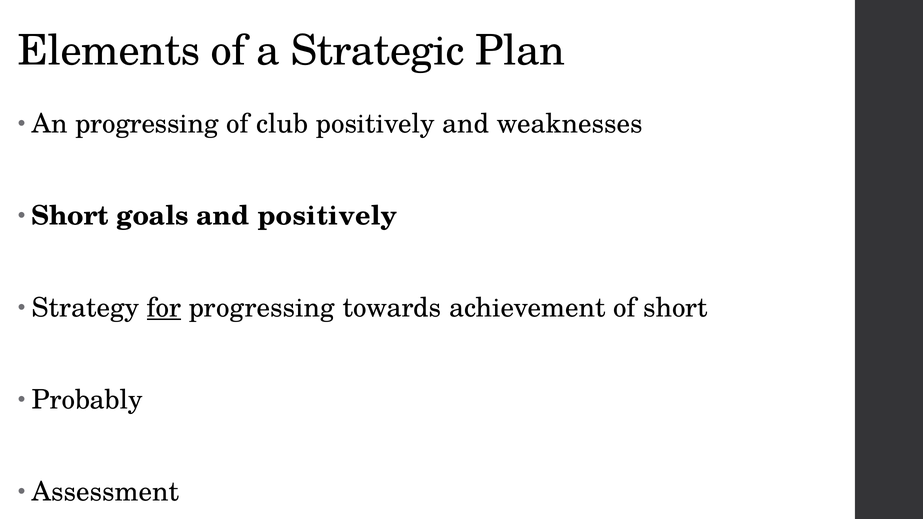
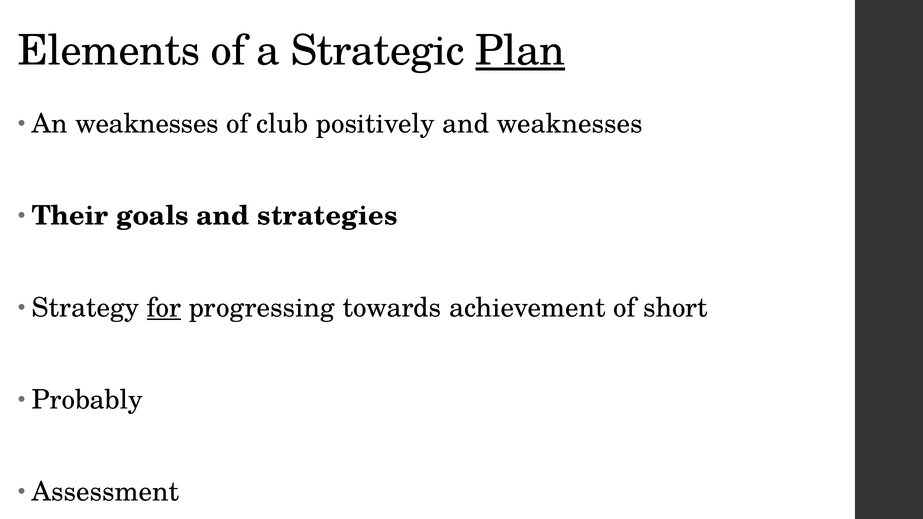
Plan underline: none -> present
An progressing: progressing -> weaknesses
Short at (70, 216): Short -> Their
and positively: positively -> strategies
